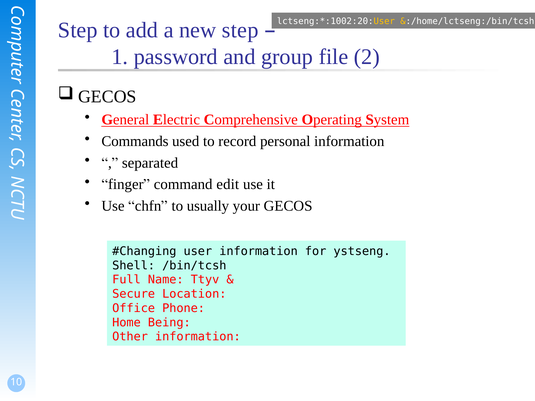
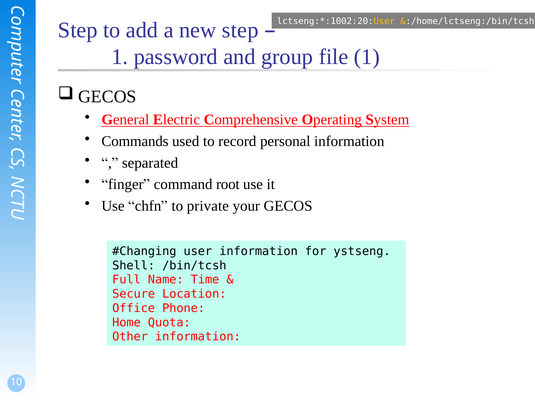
file 2: 2 -> 1
edit: edit -> root
usually: usually -> private
Ttyv: Ttyv -> Time
Being: Being -> Quota
